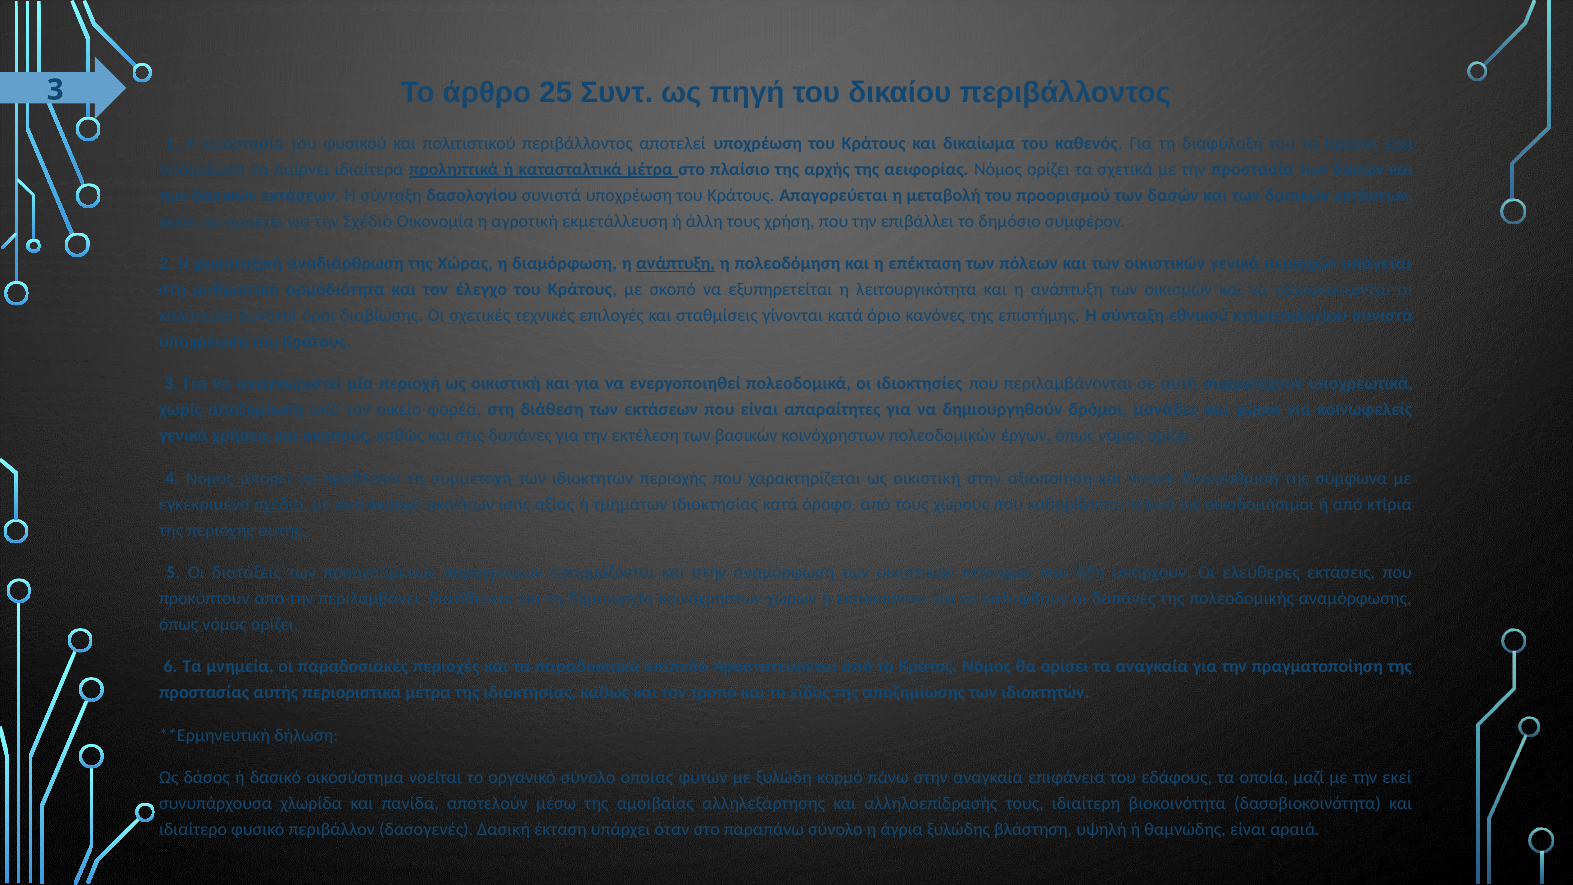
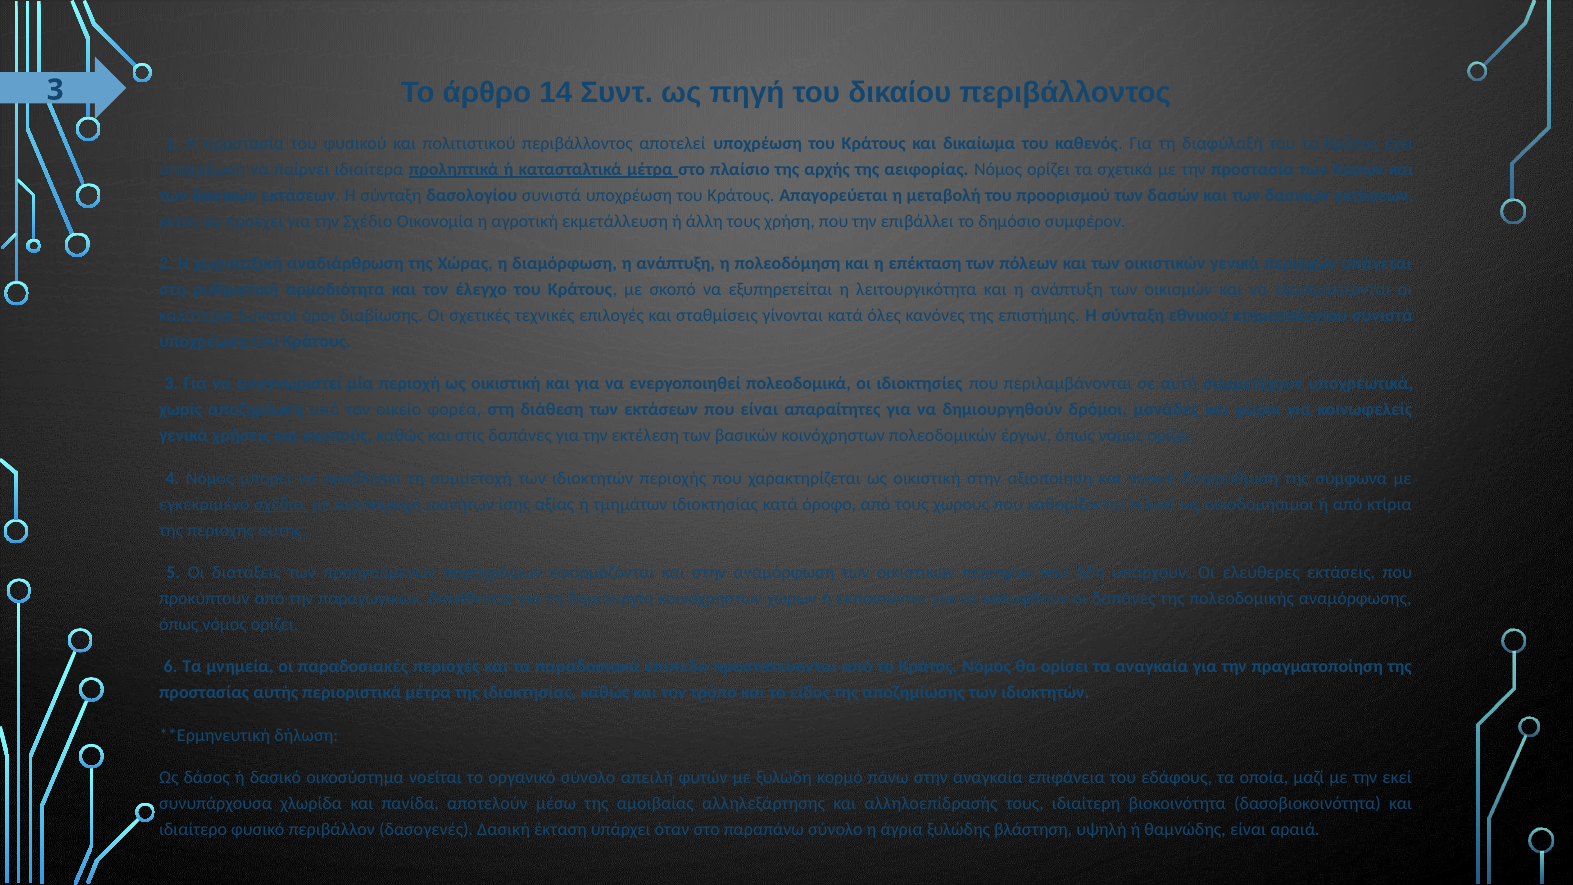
25: 25 -> 14
ανάπτυξη at (676, 264) underline: present -> none
όριο: όριο -> όλες
περιλαμβάνει: περιλαμβάνει -> παραγωγικών
οποίας: οποίας -> απειλή
